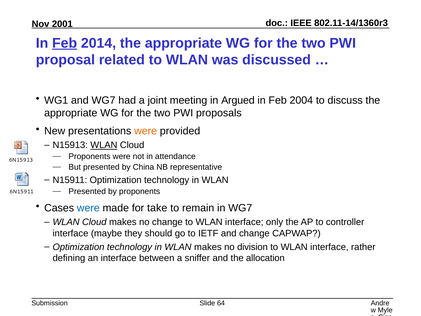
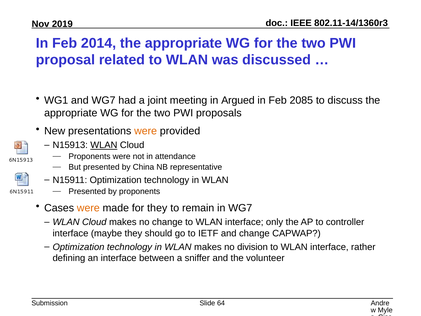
2001: 2001 -> 2019
Feb at (65, 43) underline: present -> none
2004: 2004 -> 2085
were at (88, 208) colour: blue -> orange
for take: take -> they
allocation: allocation -> volunteer
